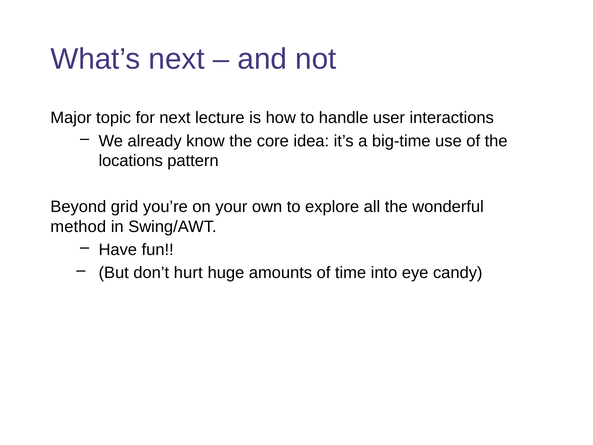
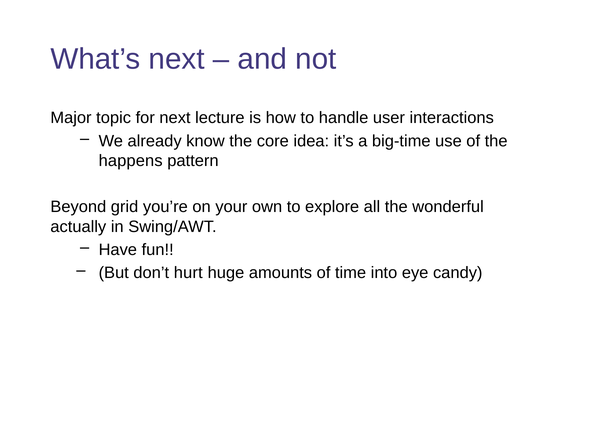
locations: locations -> happens
method: method -> actually
